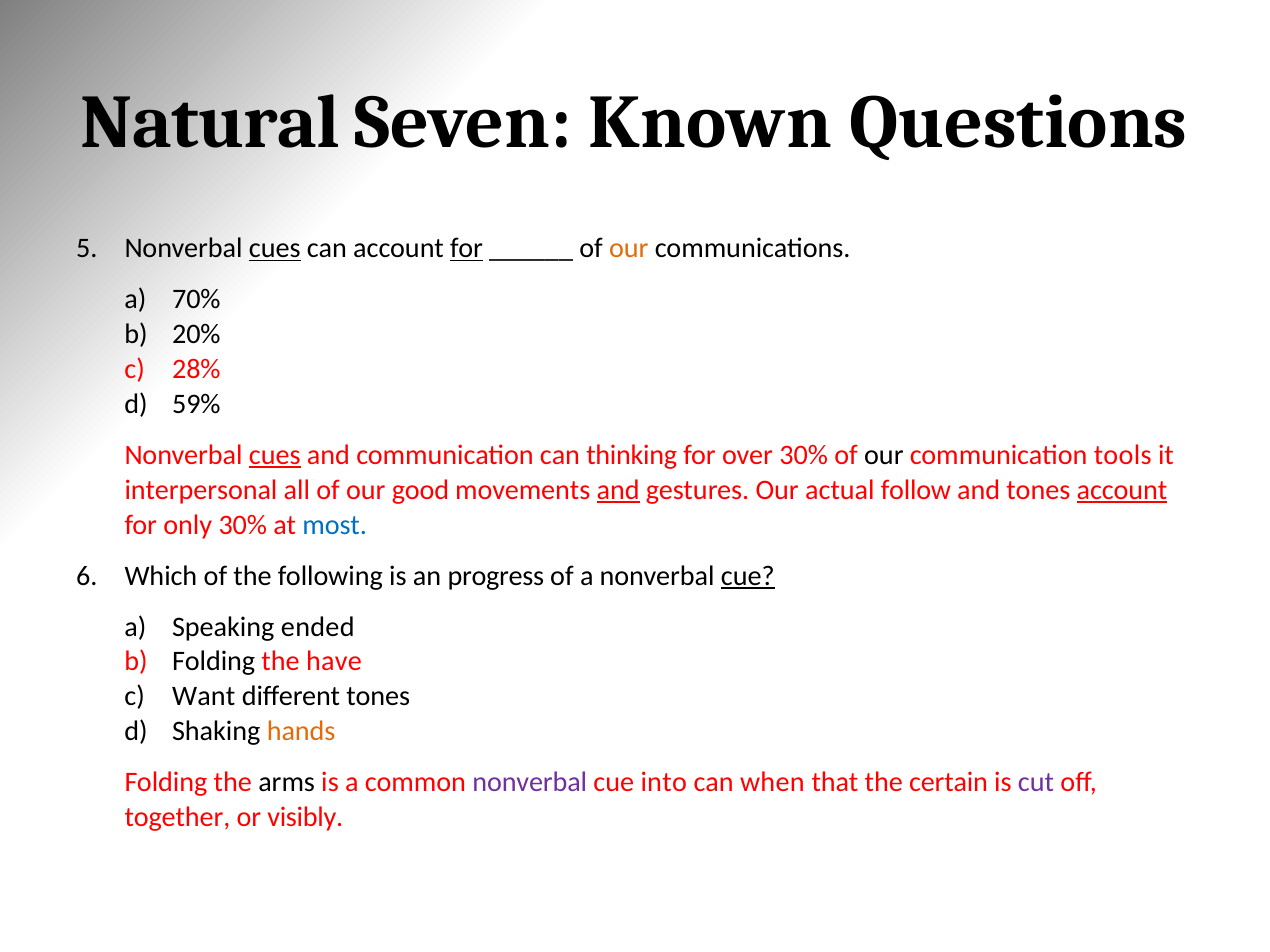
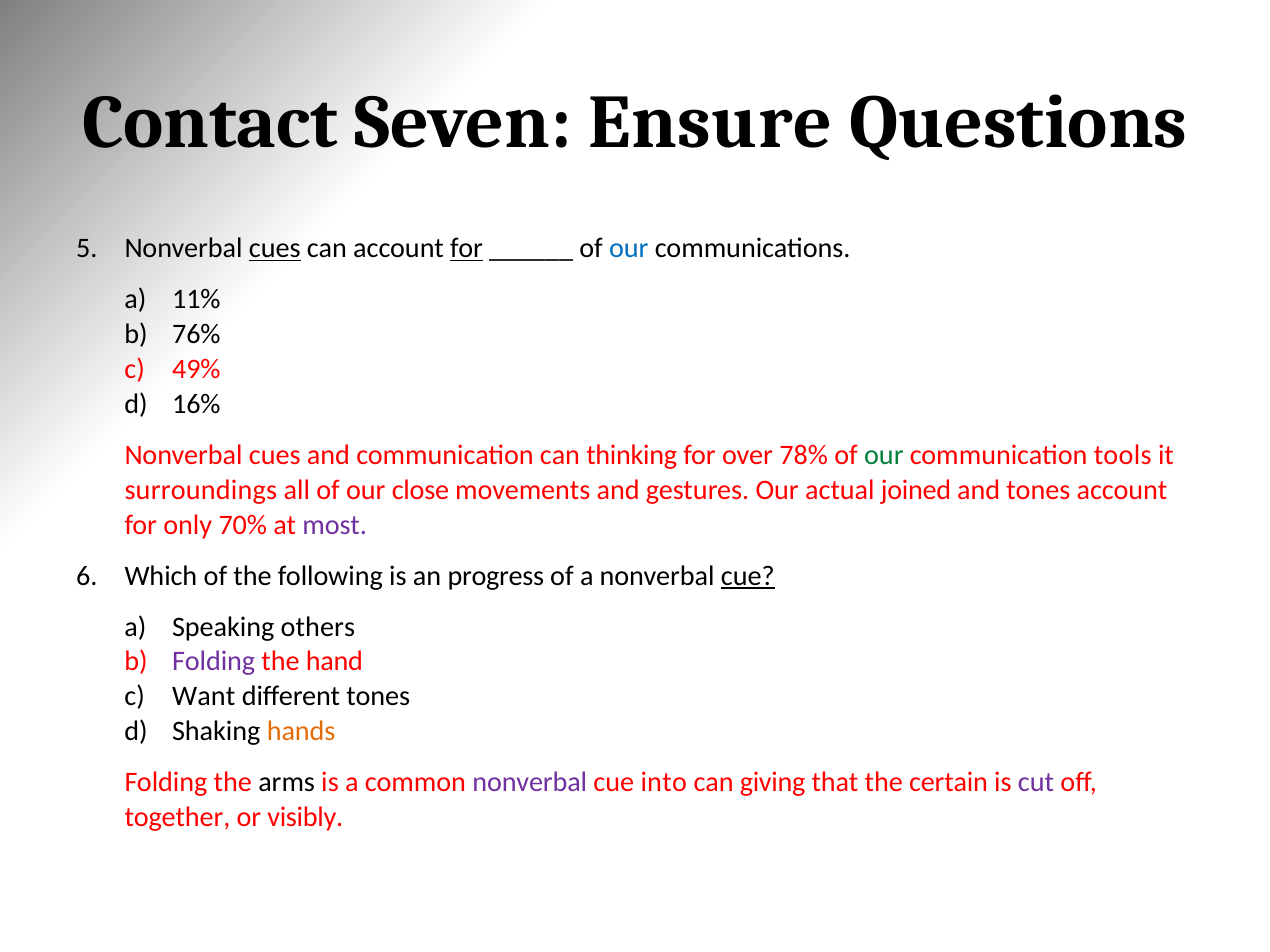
Natural: Natural -> Contact
Known: Known -> Ensure
our at (629, 249) colour: orange -> blue
70%: 70% -> 11%
20%: 20% -> 76%
28%: 28% -> 49%
59%: 59% -> 16%
cues at (275, 455) underline: present -> none
over 30%: 30% -> 78%
our at (884, 455) colour: black -> green
interpersonal: interpersonal -> surroundings
good: good -> close
and at (618, 490) underline: present -> none
follow: follow -> joined
account at (1122, 490) underline: present -> none
only 30%: 30% -> 70%
most colour: blue -> purple
ended: ended -> others
Folding at (214, 662) colour: black -> purple
have: have -> hand
when: when -> giving
